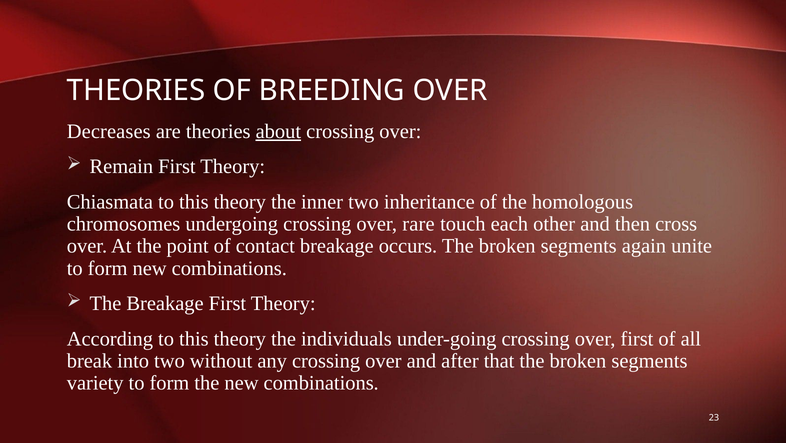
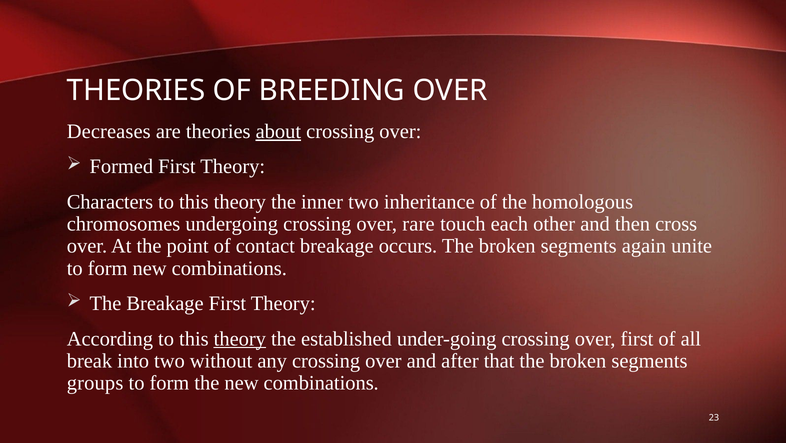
Remain: Remain -> Formed
Chiasmata: Chiasmata -> Characters
theory at (240, 338) underline: none -> present
individuals: individuals -> established
variety: variety -> groups
